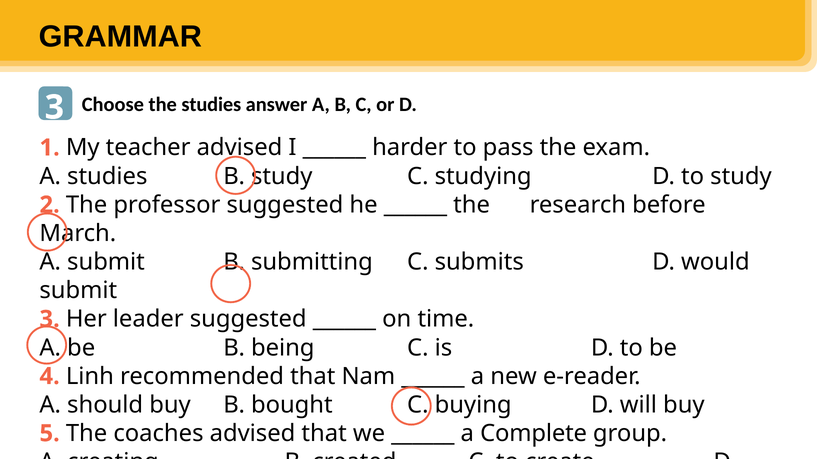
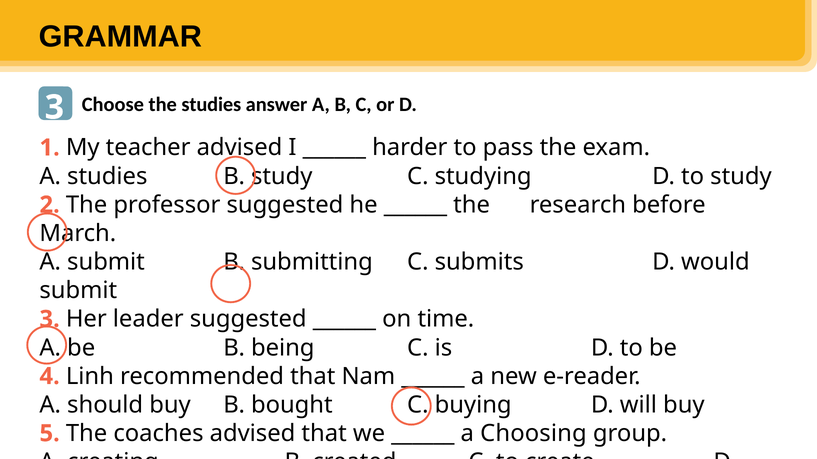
Complete: Complete -> Choosing
